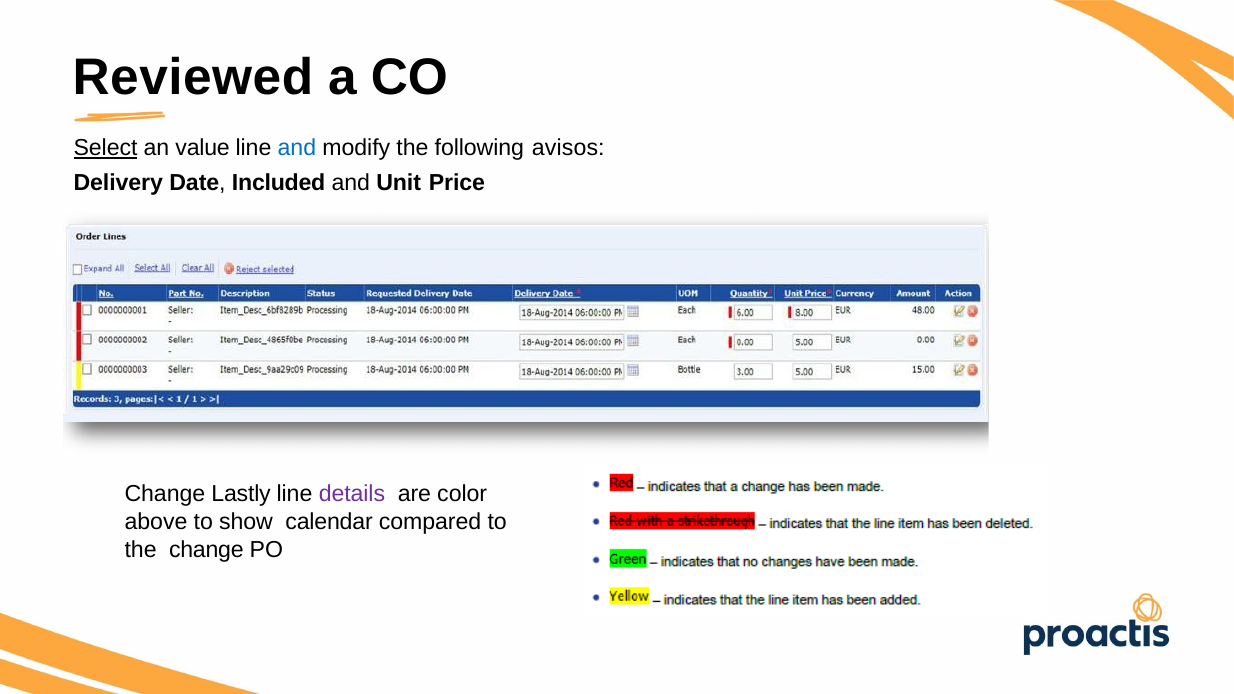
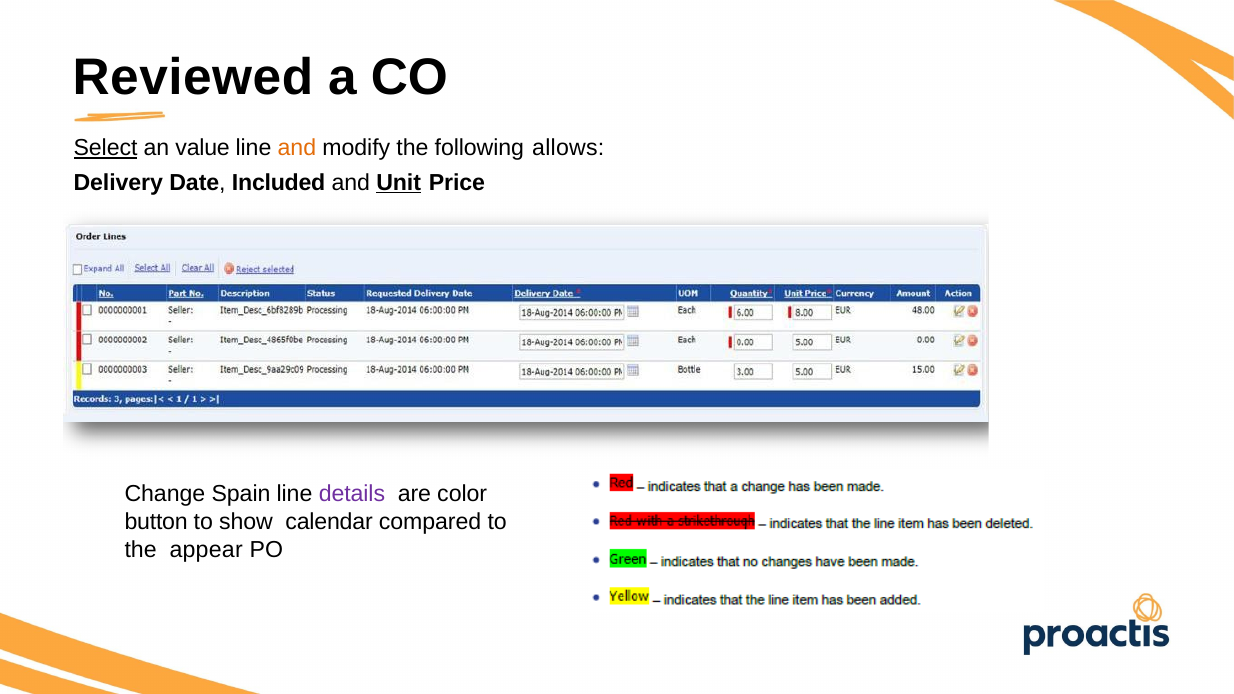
and at (297, 148) colour: blue -> orange
avisos: avisos -> allows
Unit underline: none -> present
Lastly: Lastly -> Spain
above: above -> button
the change: change -> appear
